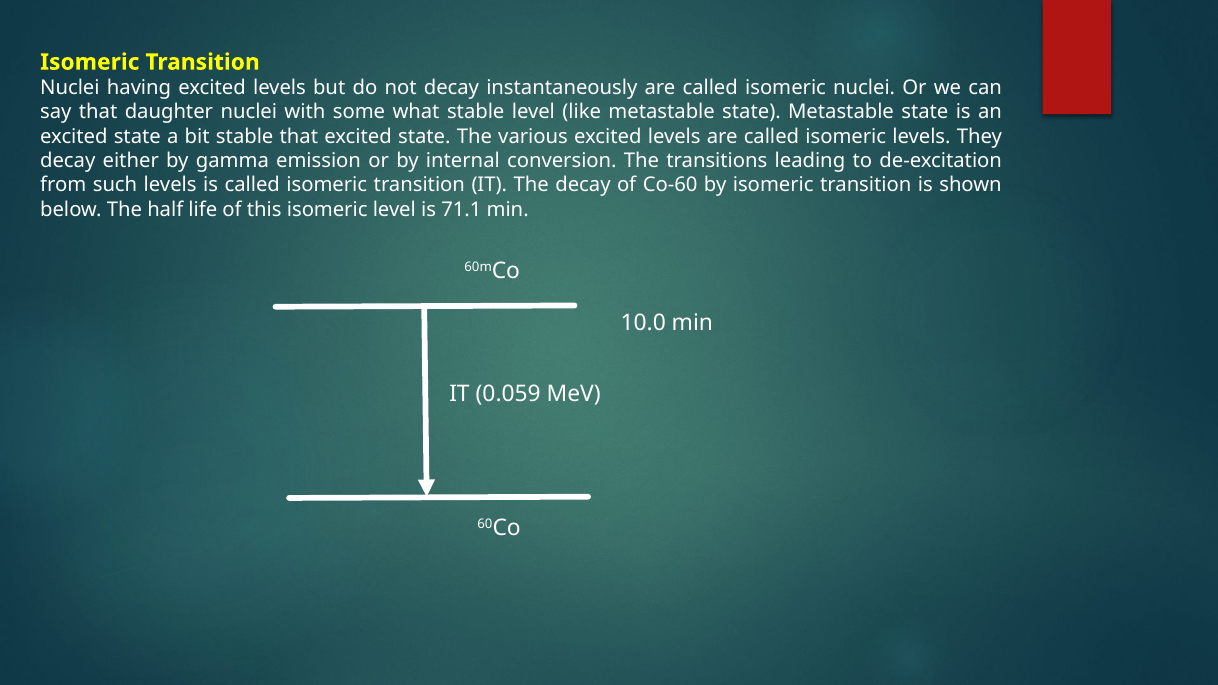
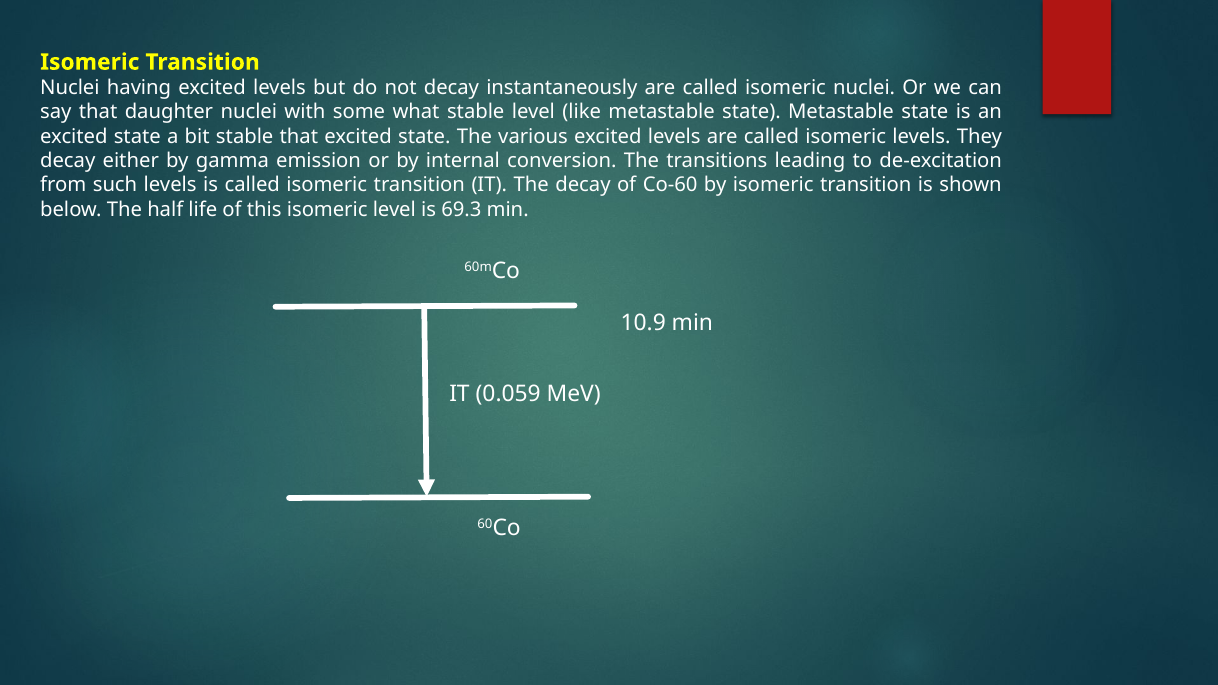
71.1: 71.1 -> 69.3
10.0: 10.0 -> 10.9
